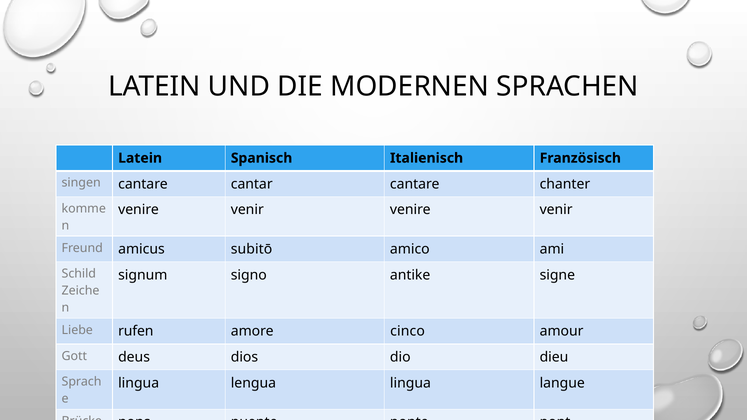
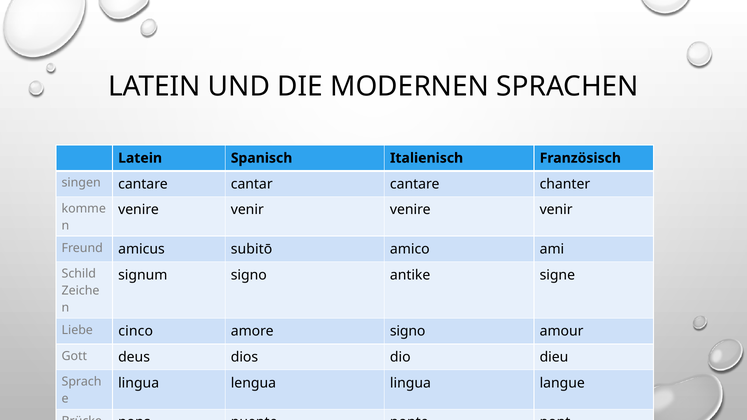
rufen: rufen -> cinco
amore cinco: cinco -> signo
